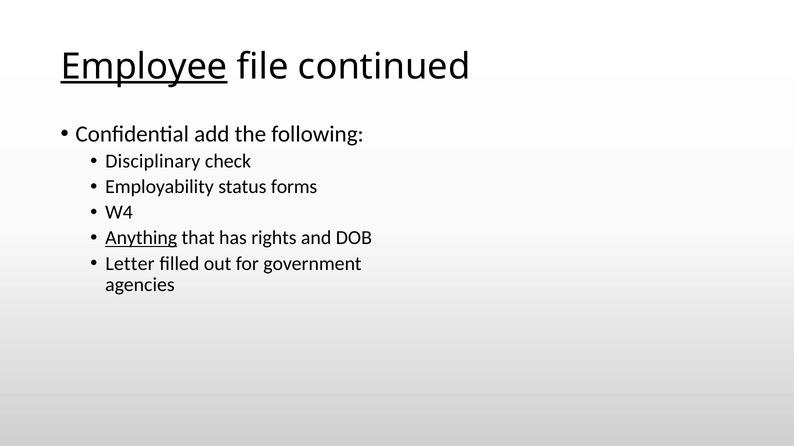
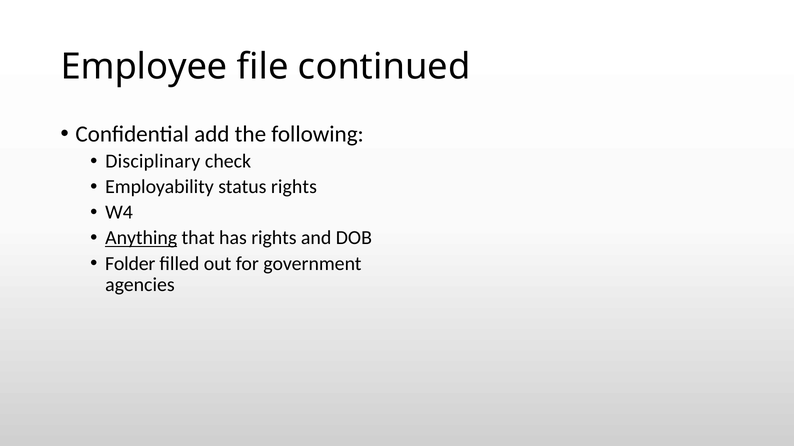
Employee underline: present -> none
status forms: forms -> rights
Letter: Letter -> Folder
